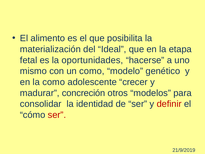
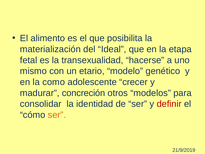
oportunidades: oportunidades -> transexualidad
un como: como -> etario
ser at (57, 115) colour: red -> orange
